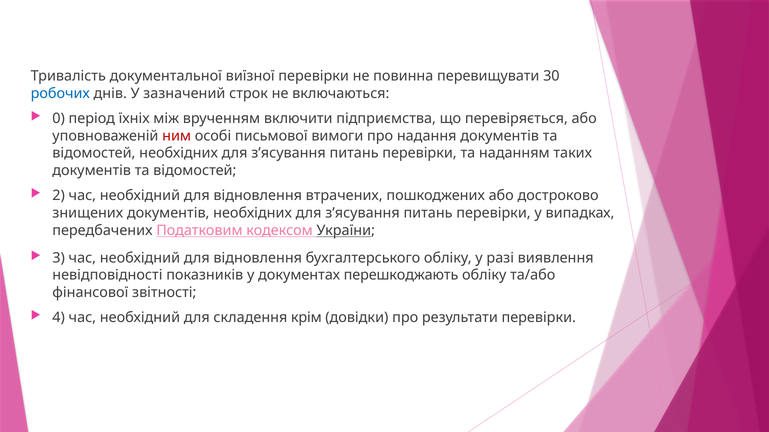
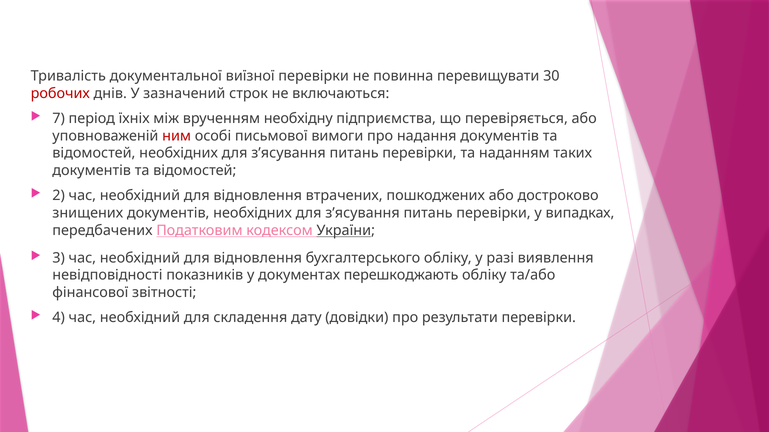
робочих colour: blue -> red
0: 0 -> 7
включити: включити -> необхідну
крім: крім -> дату
